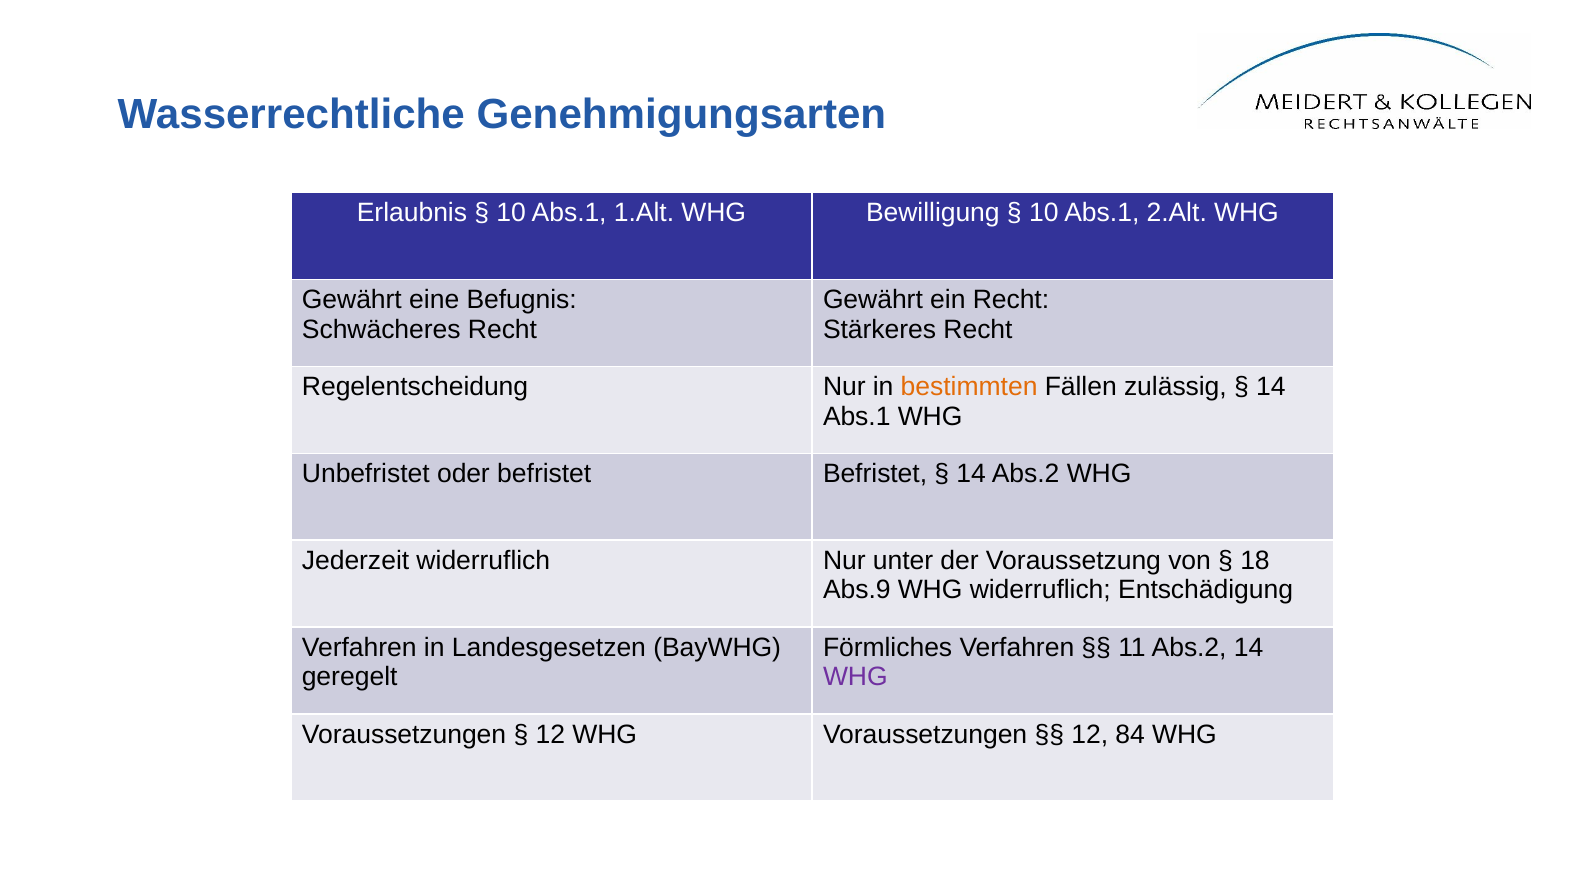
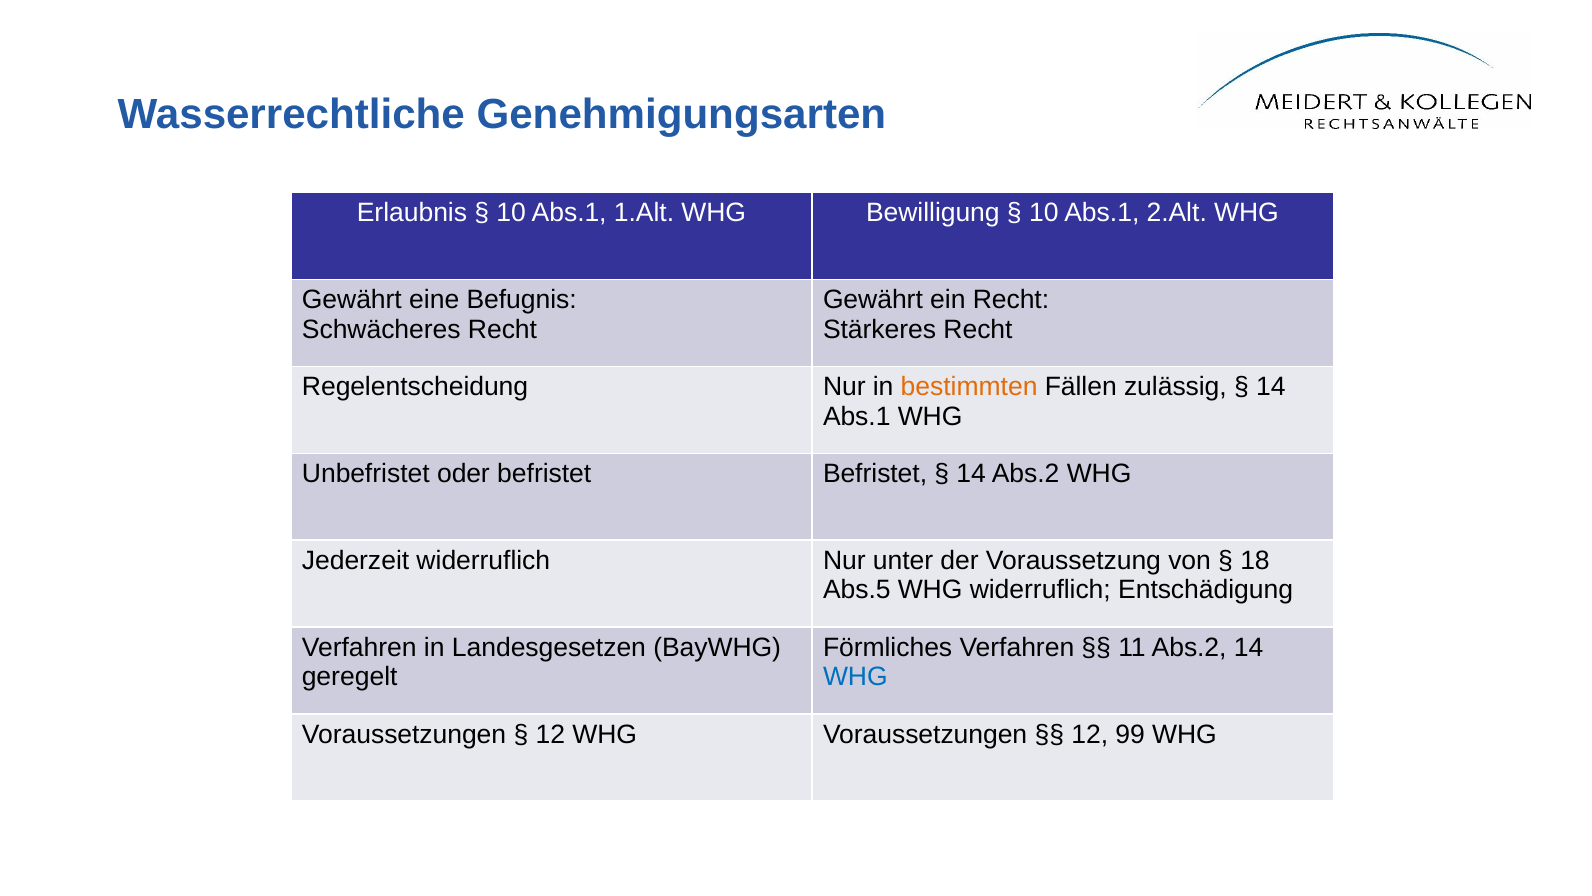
Abs.9: Abs.9 -> Abs.5
WHG at (855, 677) colour: purple -> blue
84: 84 -> 99
